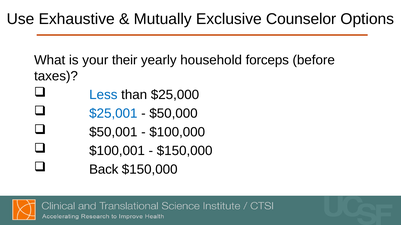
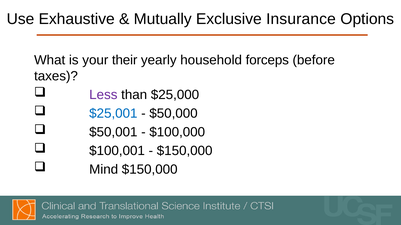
Counselor: Counselor -> Insurance
Less colour: blue -> purple
Back: Back -> Mind
